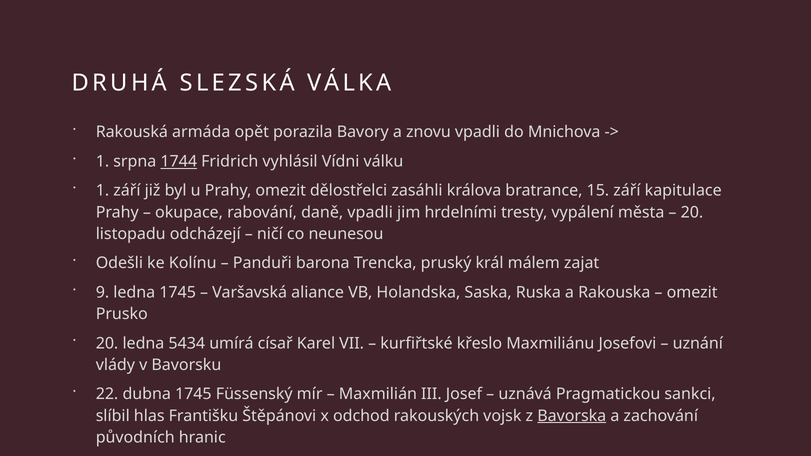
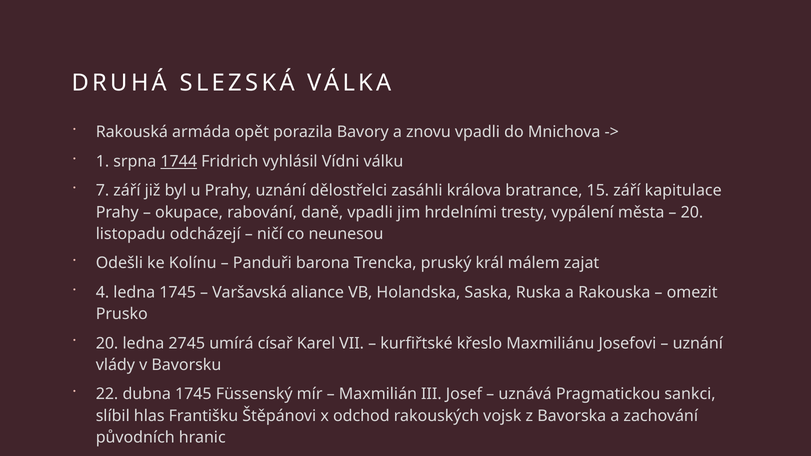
1 at (102, 191): 1 -> 7
Prahy omezit: omezit -> uznání
9: 9 -> 4
5434: 5434 -> 2745
Bavorska underline: present -> none
